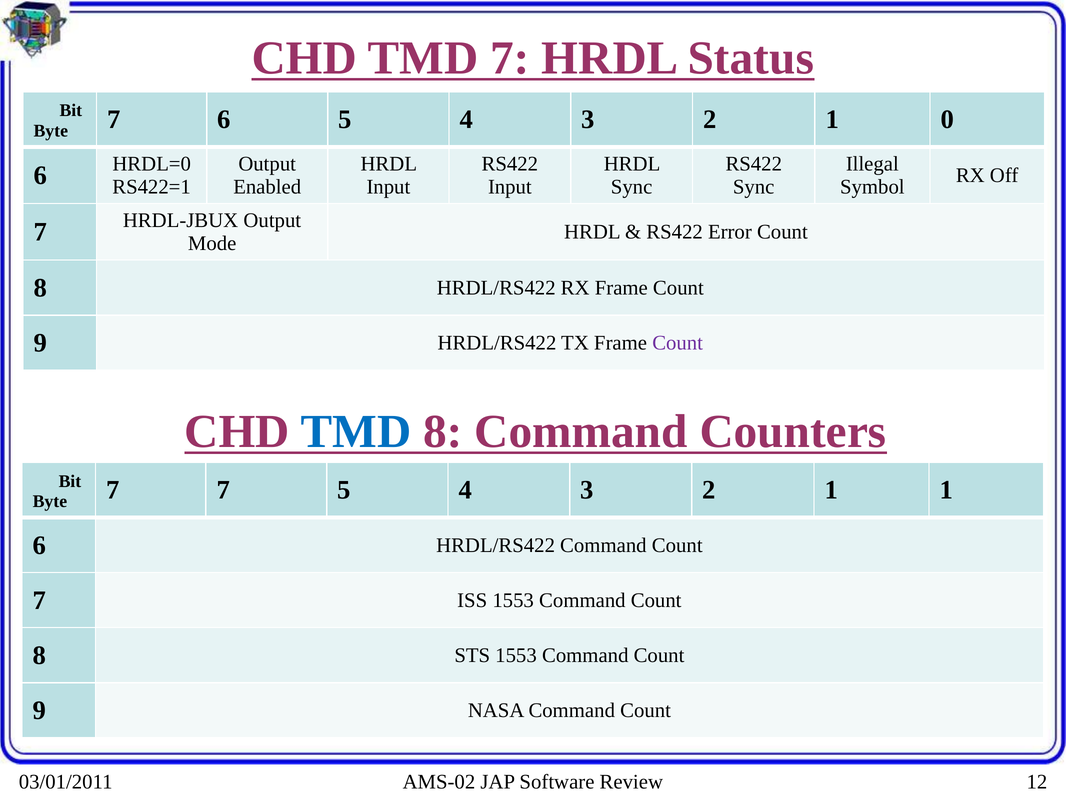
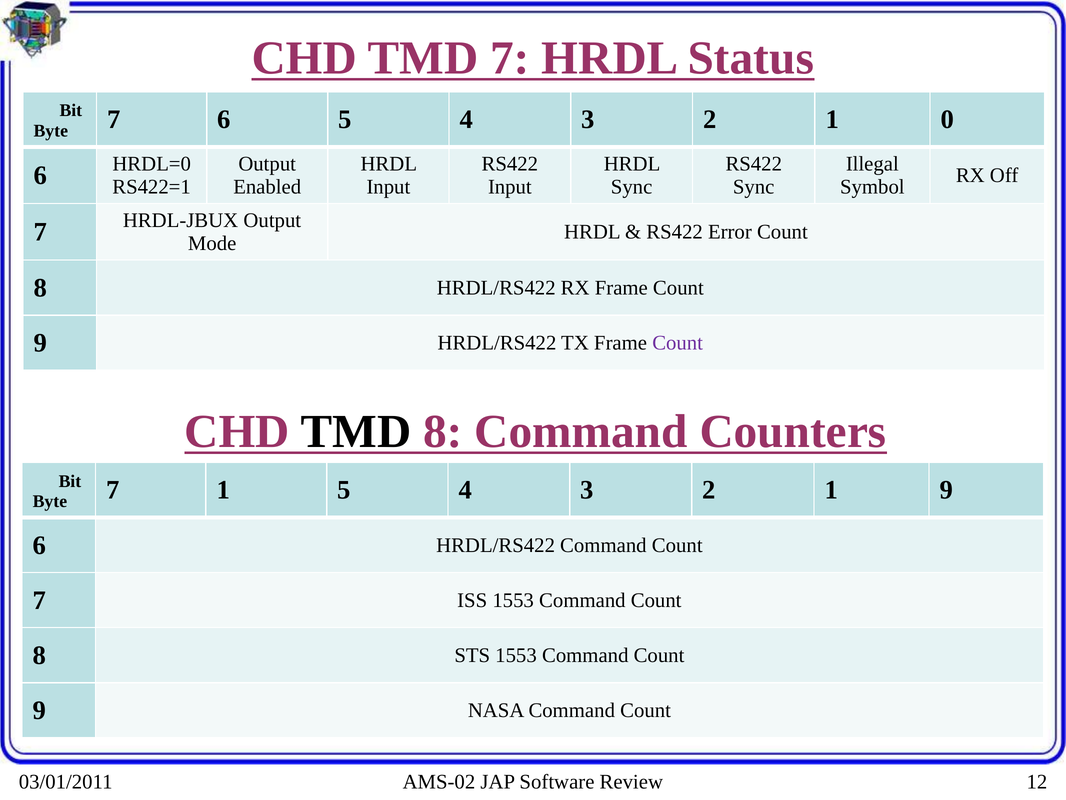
TMD at (356, 431) colour: blue -> black
7 7: 7 -> 1
1 1: 1 -> 9
